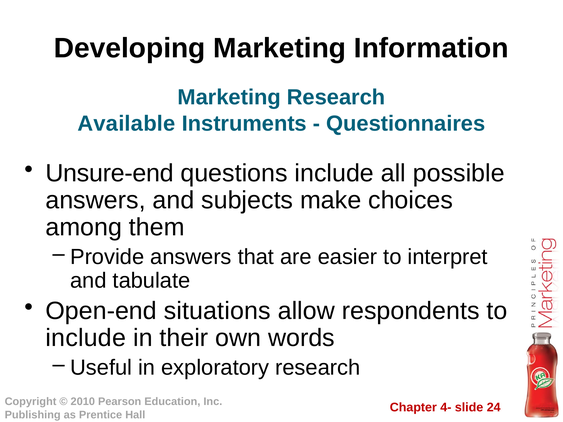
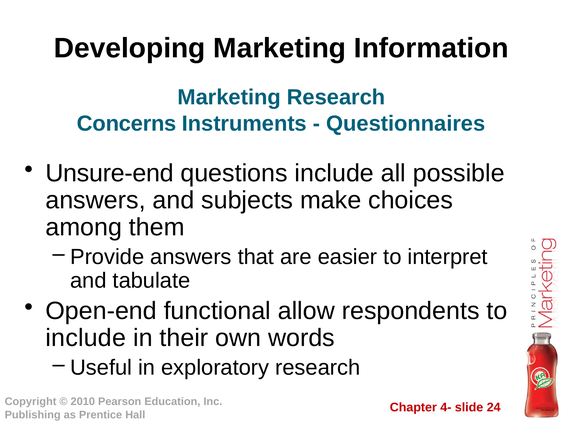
Available: Available -> Concerns
situations: situations -> functional
